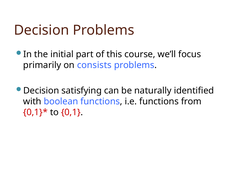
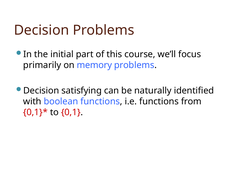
consists: consists -> memory
